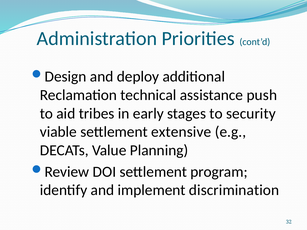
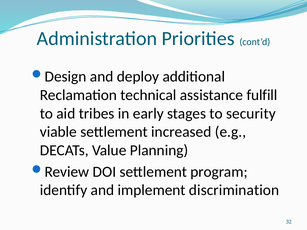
push: push -> fulfill
extensive: extensive -> increased
